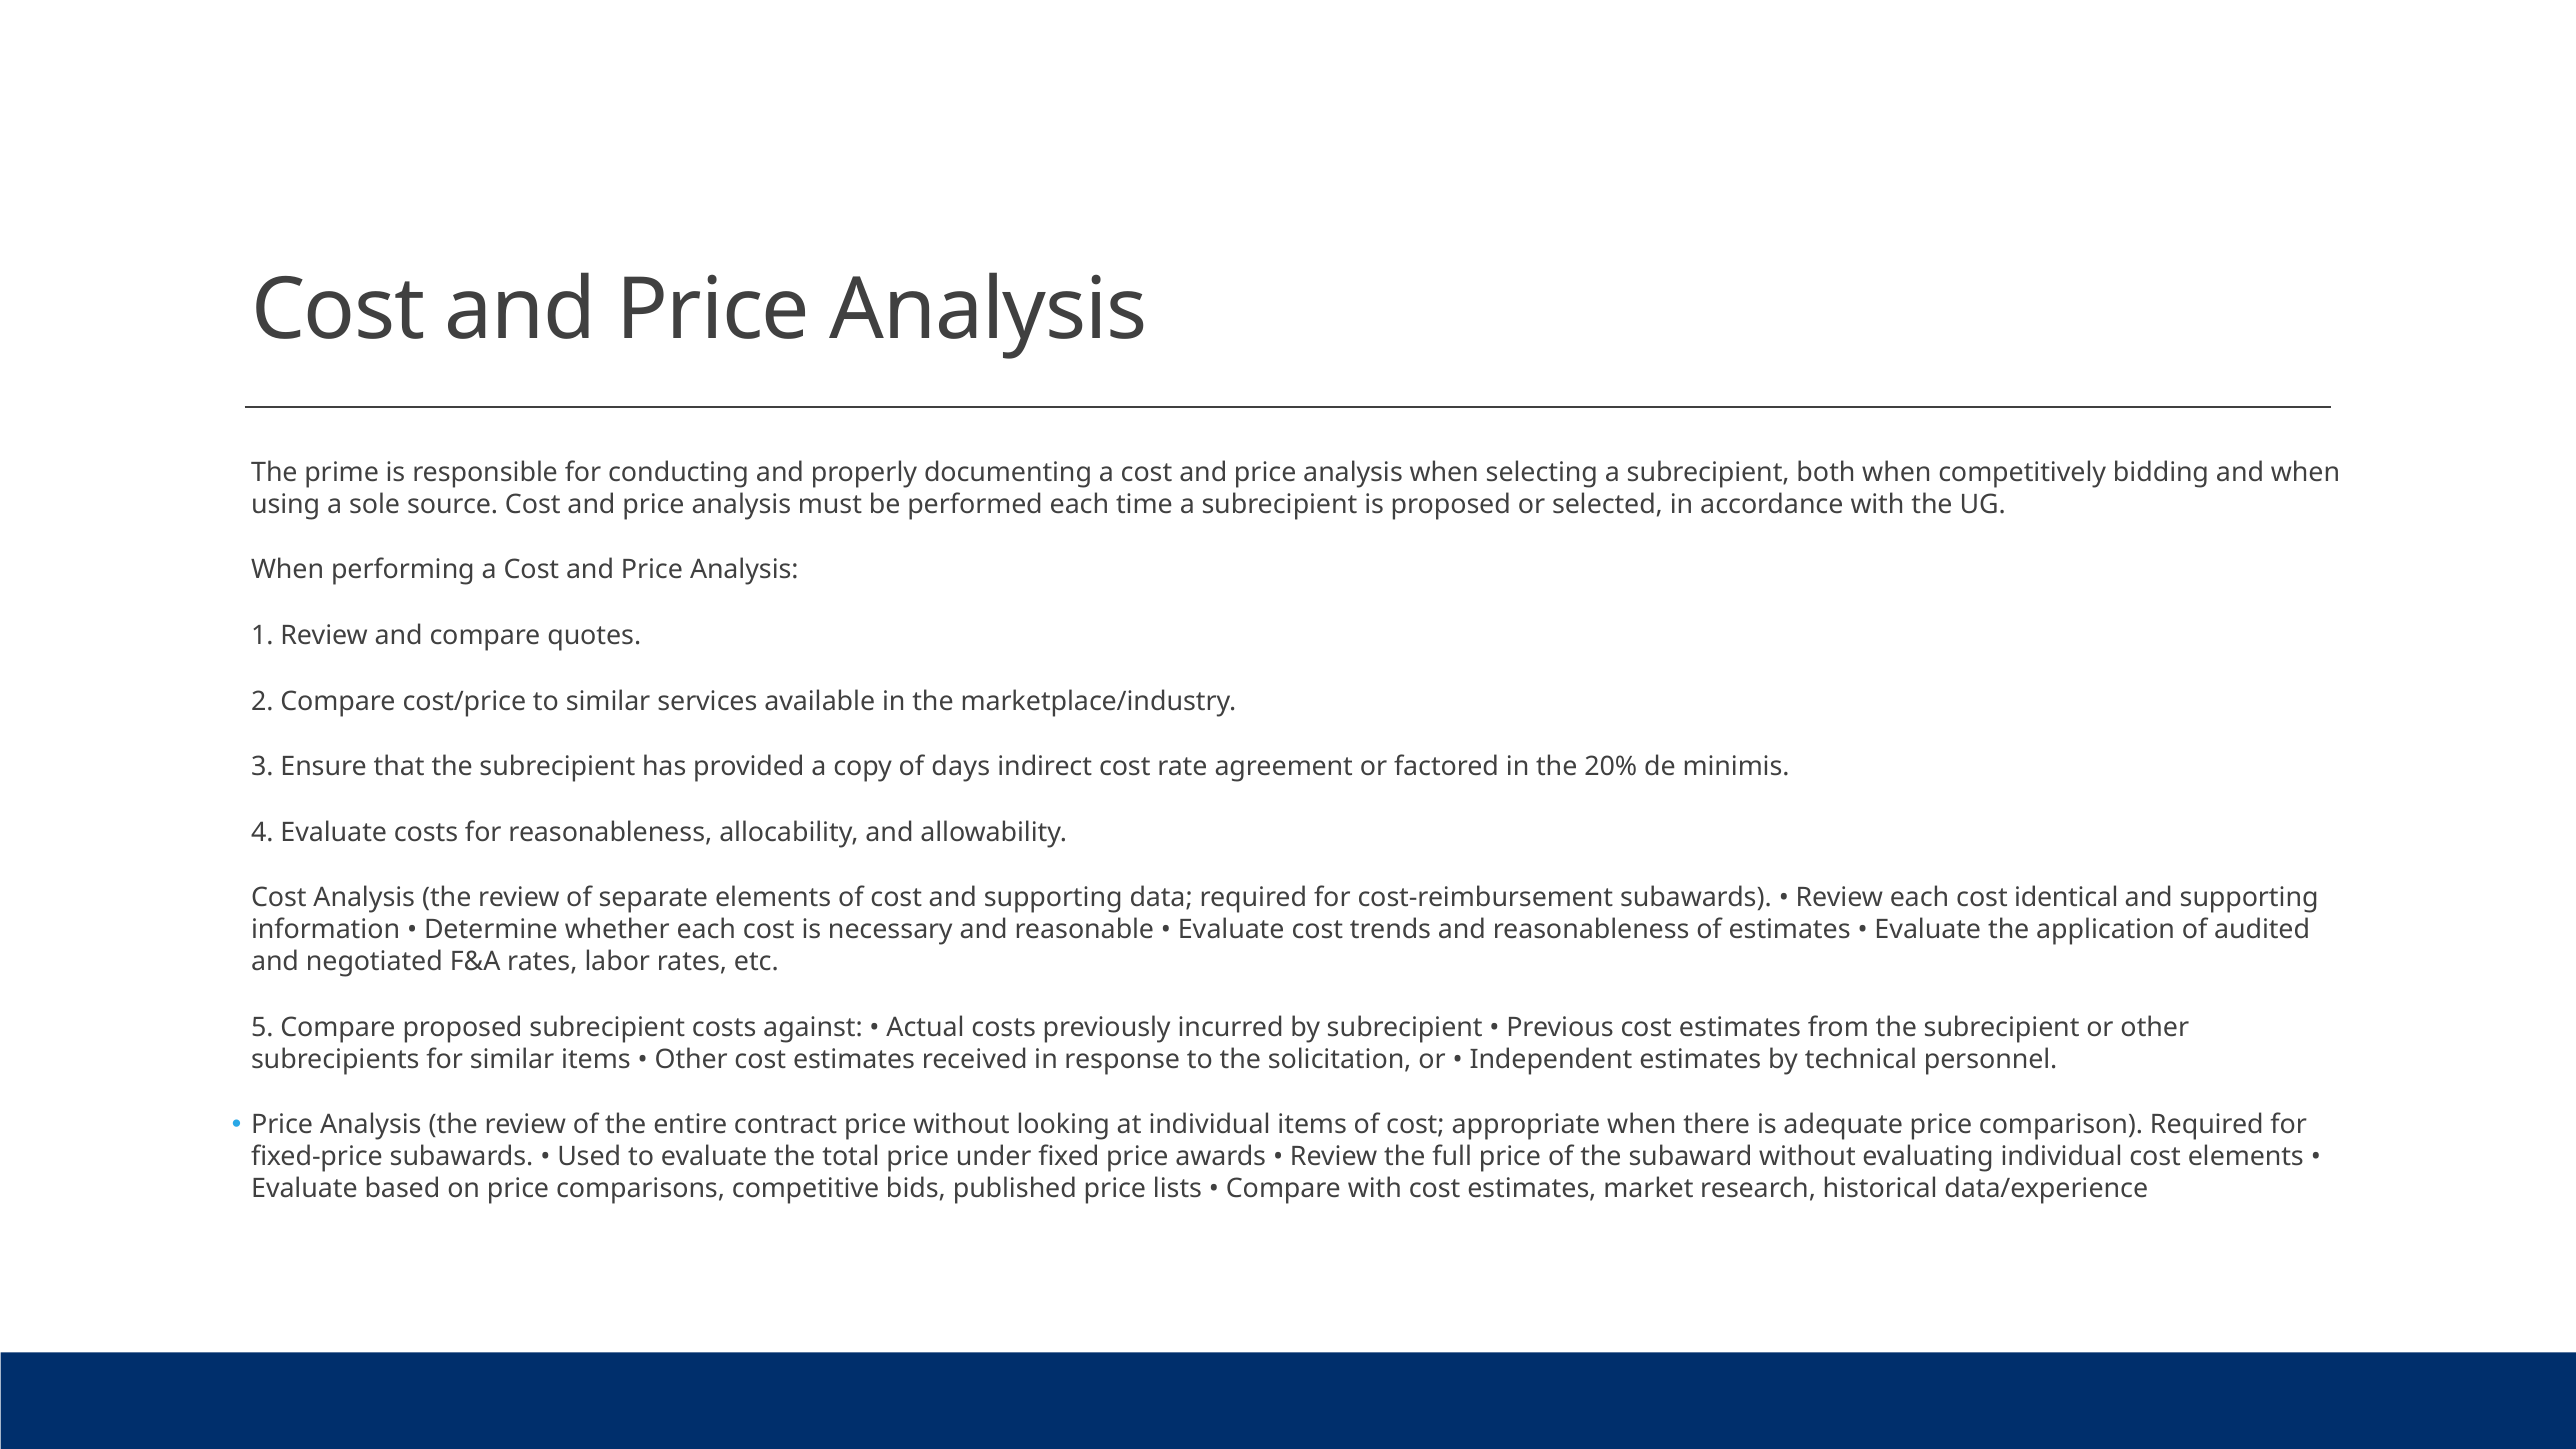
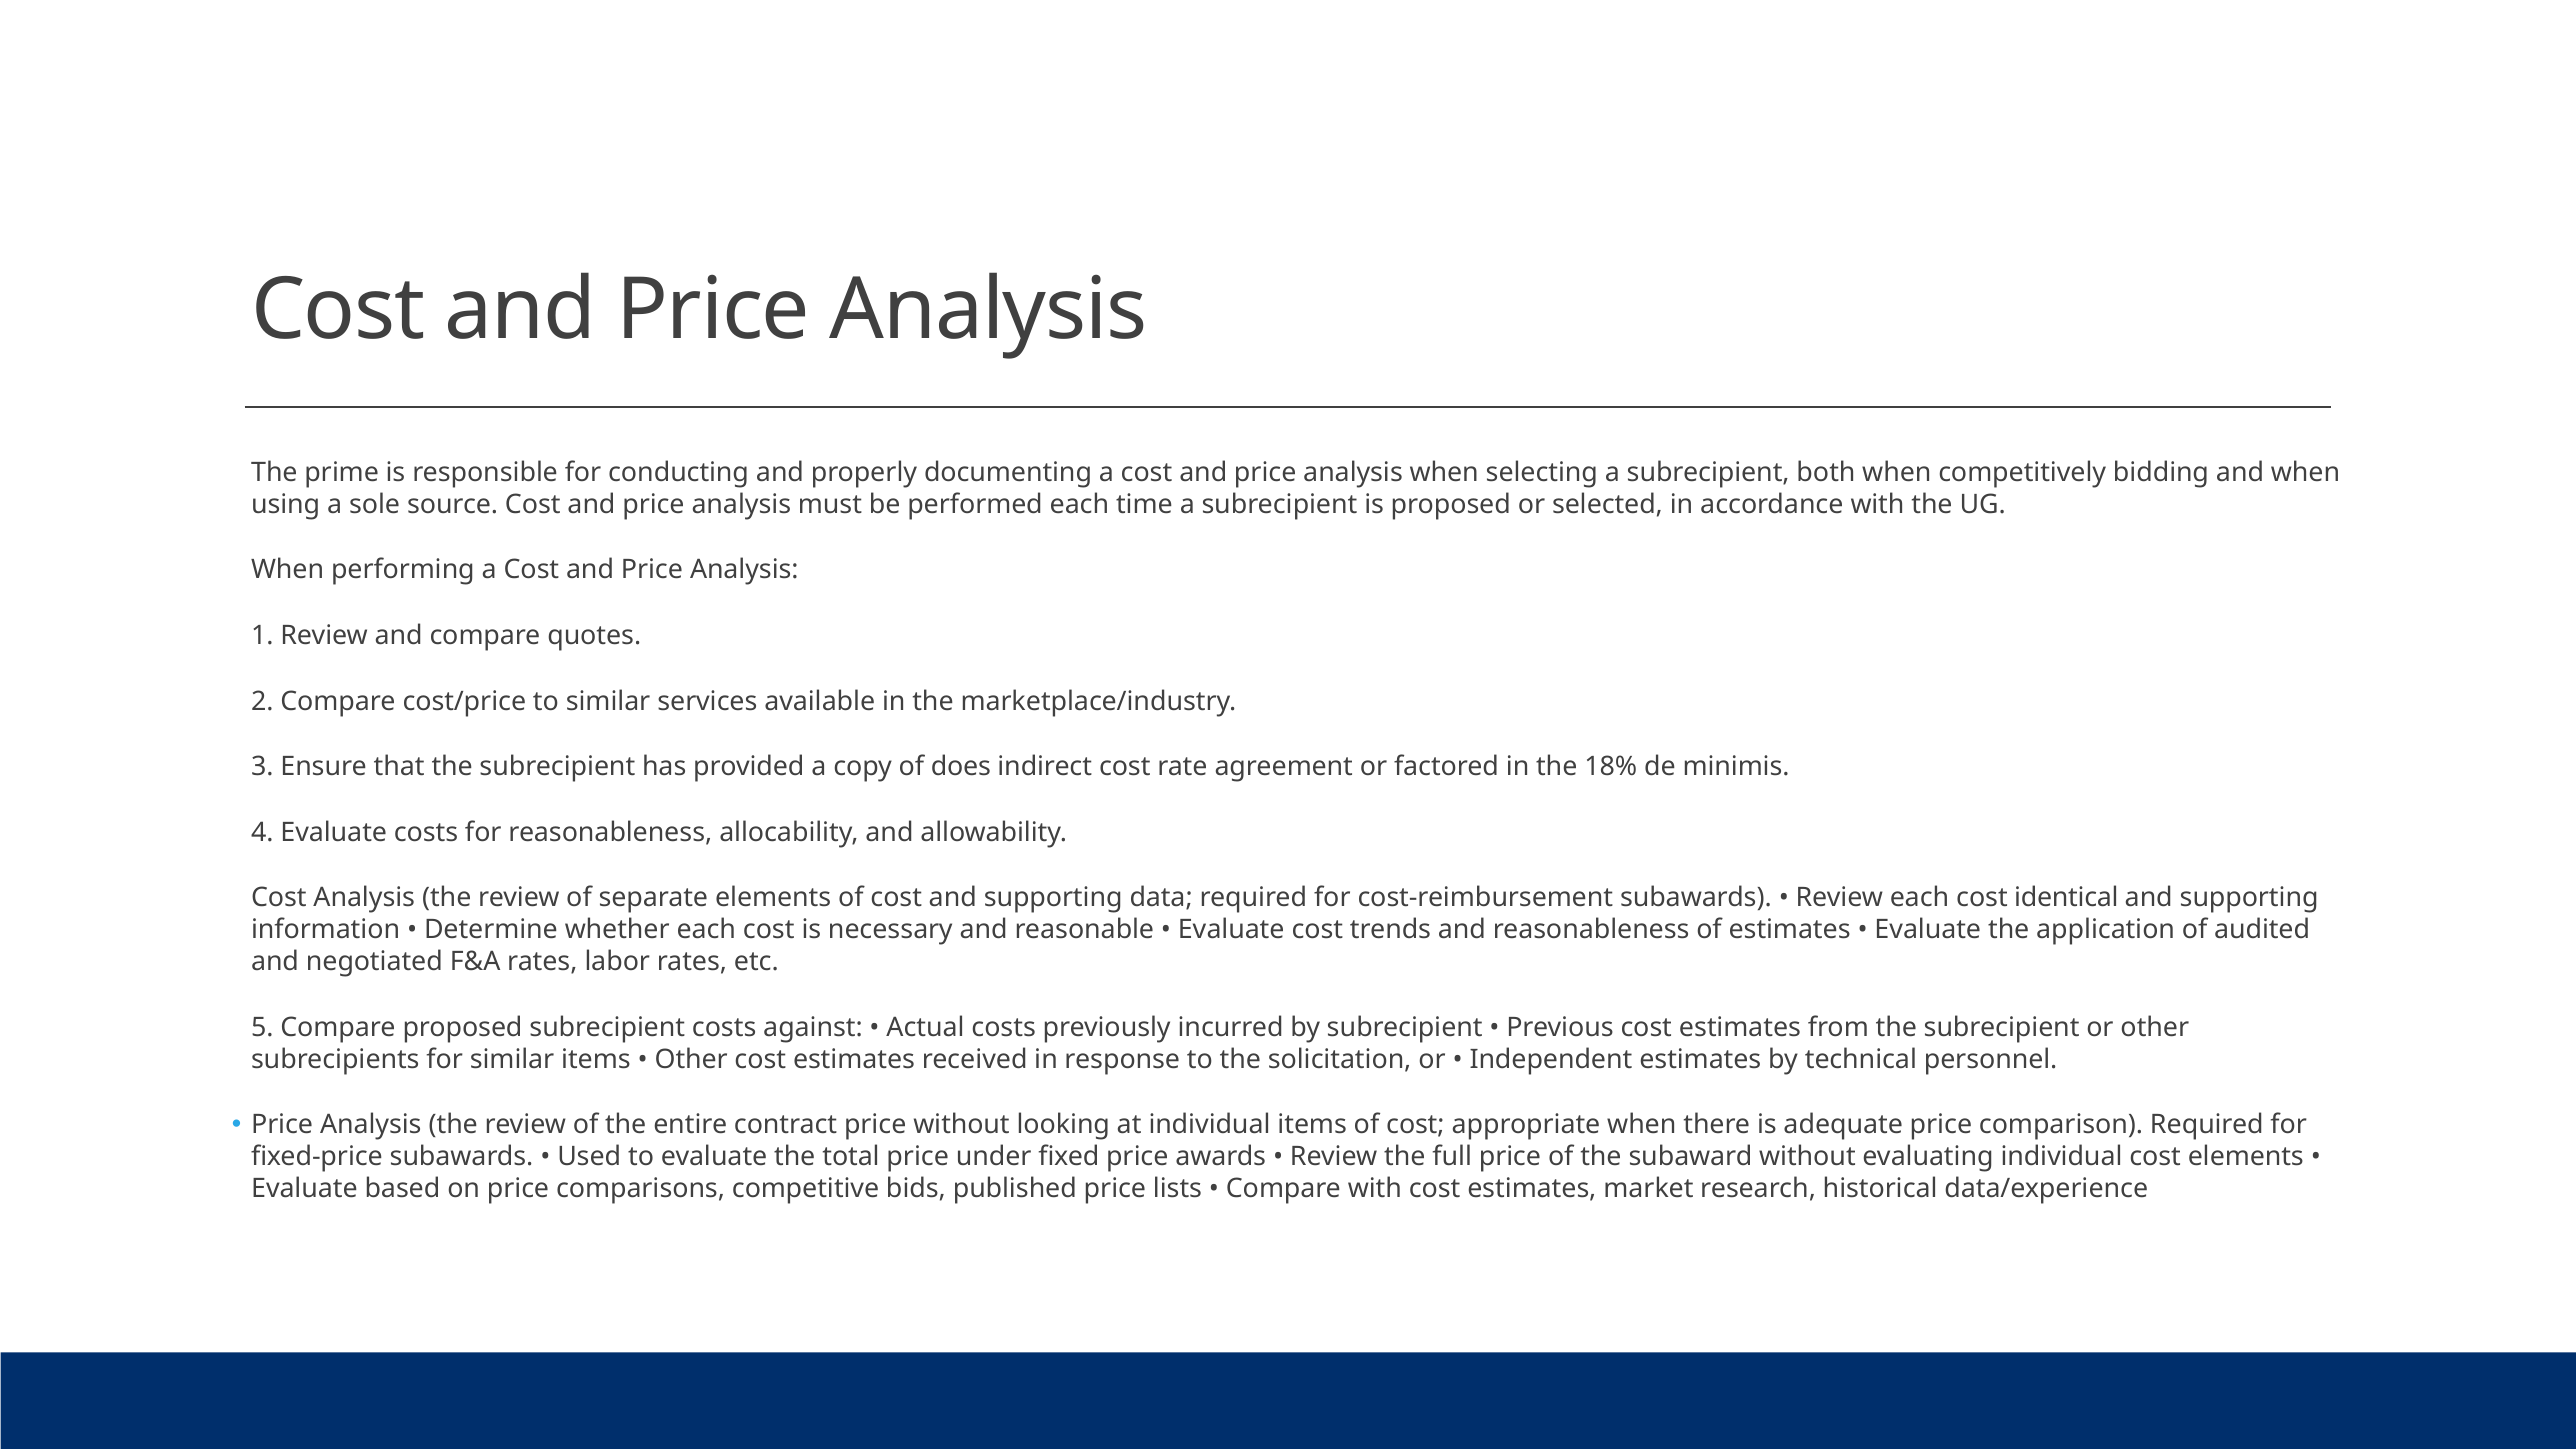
days: days -> does
20%: 20% -> 18%
